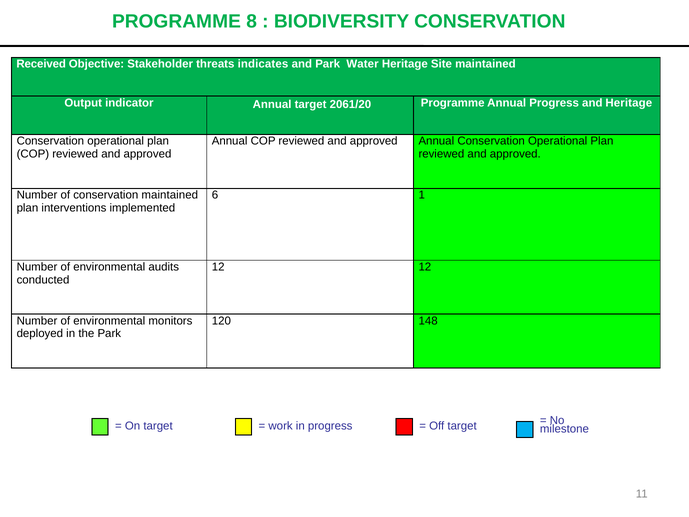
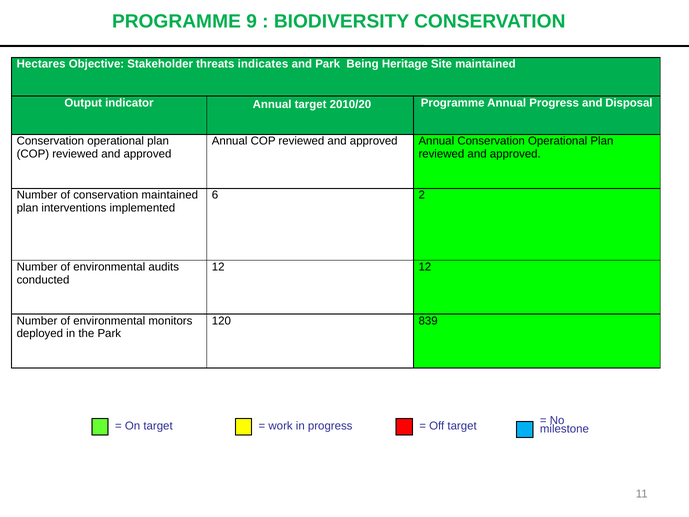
8: 8 -> 9
Received: Received -> Hectares
Water: Water -> Being
2061/20: 2061/20 -> 2010/20
and Heritage: Heritage -> Disposal
1: 1 -> 2
148: 148 -> 839
